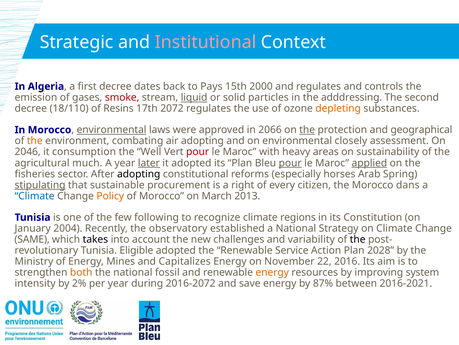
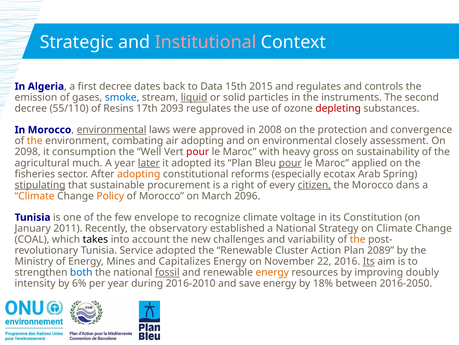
Pays: Pays -> Data
2000: 2000 -> 2015
smoke colour: red -> blue
adddressing: adddressing -> instruments
18/110: 18/110 -> 55/110
2072: 2072 -> 2093
depleting colour: orange -> red
2066: 2066 -> 2008
the at (307, 130) underline: present -> none
geographical: geographical -> convergence
2046: 2046 -> 2098
areas: areas -> gross
applied underline: present -> none
adopting at (139, 174) colour: black -> orange
horses: horses -> ecotax
citizen underline: none -> present
Climate at (35, 196) colour: blue -> orange
2013: 2013 -> 2096
following: following -> envelope
regions: regions -> voltage
2004: 2004 -> 2011
SAME: SAME -> COAL
the at (358, 239) colour: black -> orange
Eligible: Eligible -> Service
Service: Service -> Cluster
2028: 2028 -> 2089
Its at (369, 261) underline: none -> present
both colour: orange -> blue
fossil underline: none -> present
system: system -> doubly
2%: 2% -> 6%
2016-2072: 2016-2072 -> 2016-2010
87%: 87% -> 18%
2016-2021: 2016-2021 -> 2016-2050
